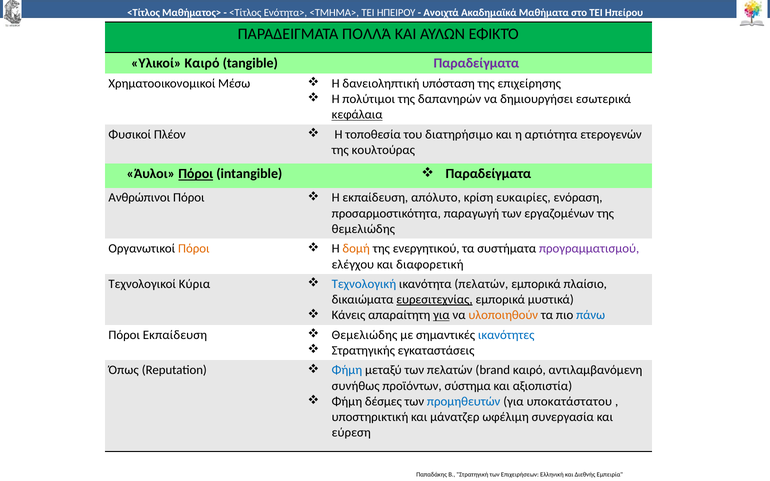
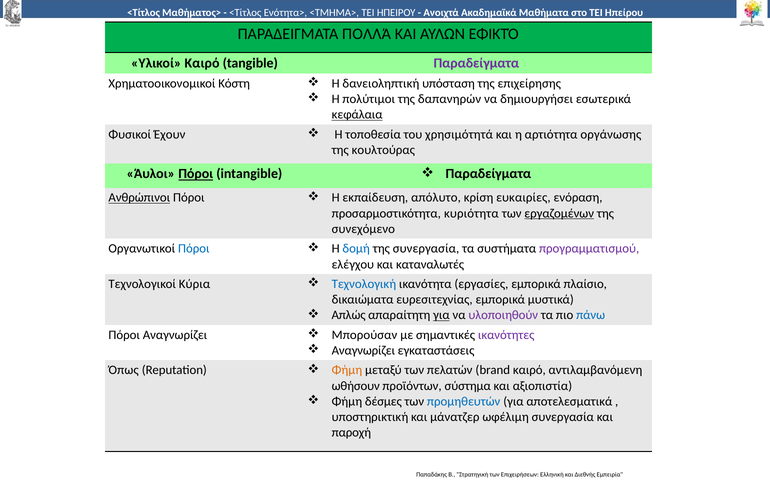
Μέσω: Μέσω -> Κόστη
Πλέον: Πλέον -> Έχουν
διατηρήσιμο: διατηρήσιμο -> χρησιμότητά
ετερογενών: ετερογενών -> οργάνωσης
Ανθρώπινοι underline: none -> present
παραγωγή: παραγωγή -> κυριότητα
εργαζομένων underline: none -> present
θεμελιώδης at (363, 229): θεμελιώδης -> συνεχόμενο
Πόροι at (194, 249) colour: orange -> blue
δομή colour: orange -> blue
της ενεργητικού: ενεργητικού -> συνεργασία
διαφορετική: διαφορετική -> καταναλωτές
ικανότητα πελατών: πελατών -> εργασίες
ευρεσιτεχνίας underline: present -> none
Κάνεις: Κάνεις -> Απλώς
υλοποιηθούν colour: orange -> purple
Πόροι Εκπαίδευση: Εκπαίδευση -> Αναγνωρίζει
Θεμελιώδης at (365, 335): Θεμελιώδης -> Μπορούσαν
ικανότητες colour: blue -> purple
Στρατηγικής at (363, 351): Στρατηγικής -> Αναγνωρίζει
Φήμη at (347, 370) colour: blue -> orange
συνήθως: συνήθως -> ωθήσουν
υποκατάστατου: υποκατάστατου -> αποτελεσματικά
εύρεση: εύρεση -> παροχή
